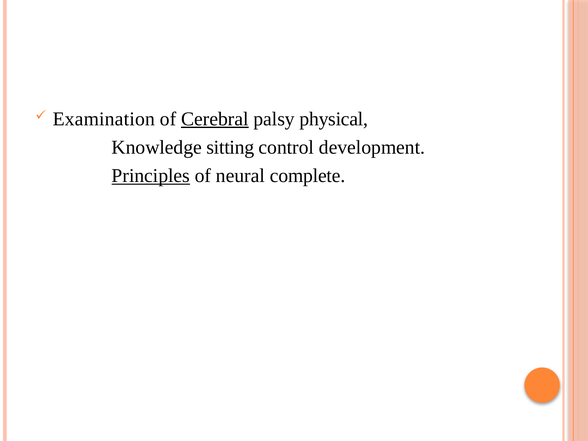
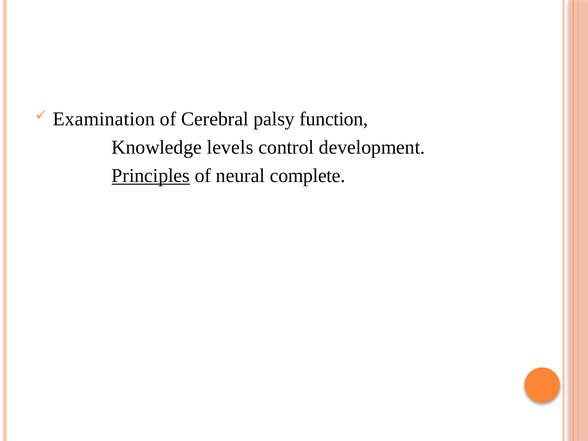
Cerebral underline: present -> none
physical: physical -> function
sitting: sitting -> levels
